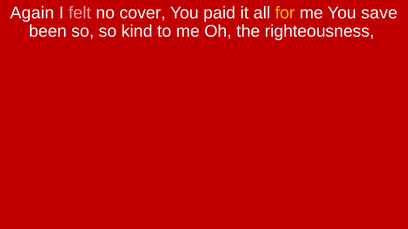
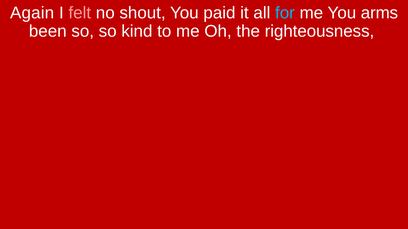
cover: cover -> shout
for colour: yellow -> light blue
save: save -> arms
